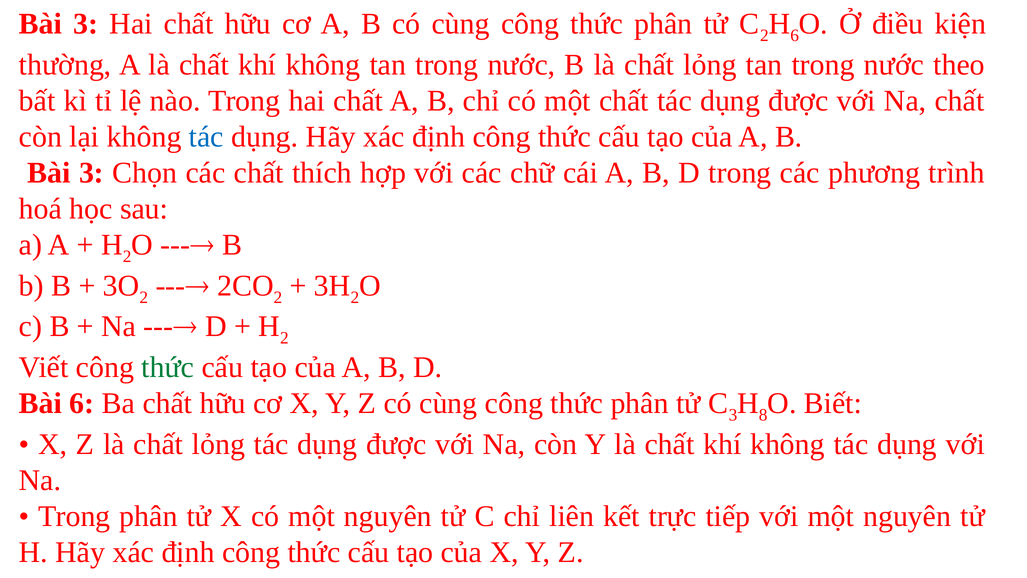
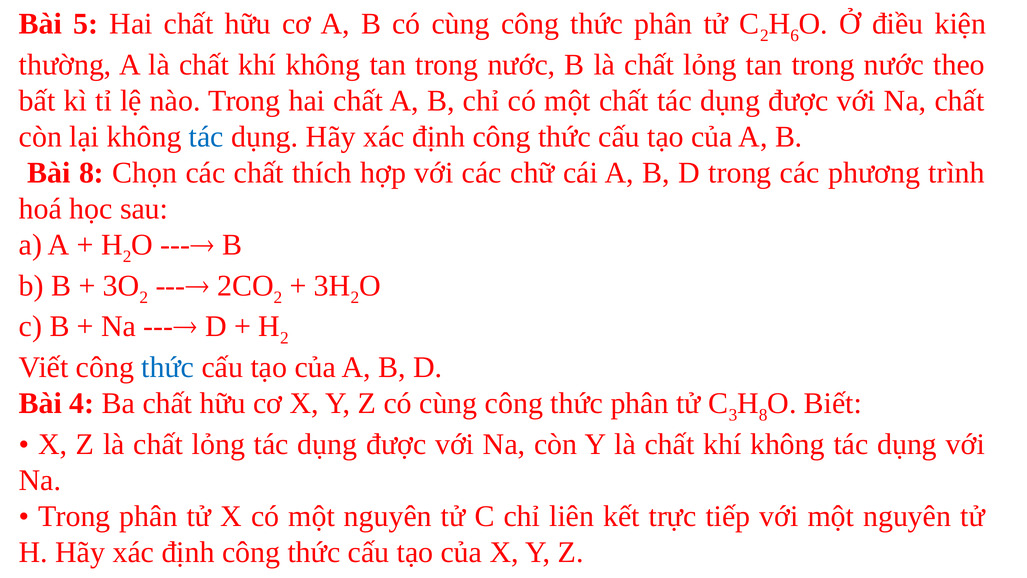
3 at (86, 24): 3 -> 5
3 at (91, 173): 3 -> 8
thức at (168, 367) colour: green -> blue
Bài 6: 6 -> 4
